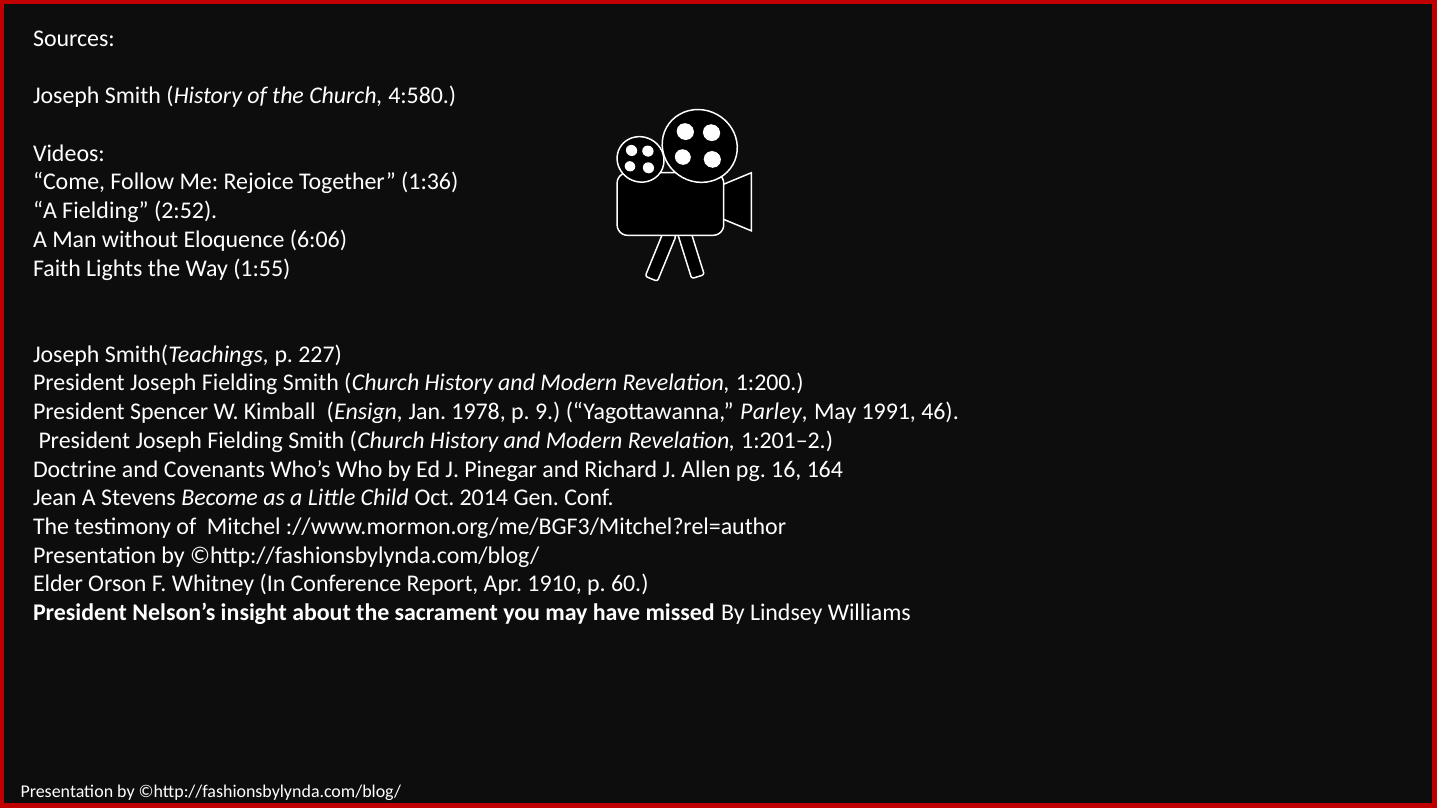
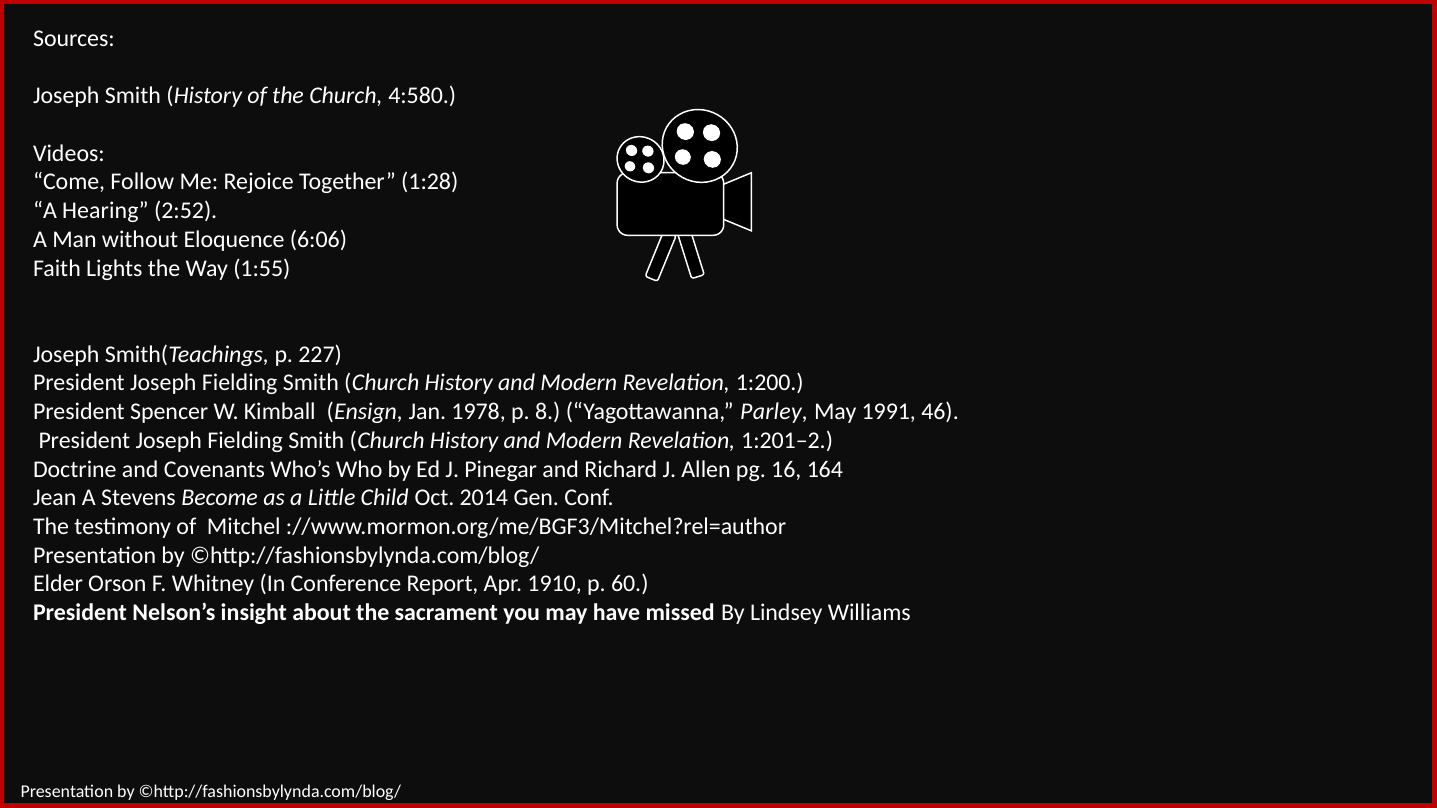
1:36: 1:36 -> 1:28
A Fielding: Fielding -> Hearing
9: 9 -> 8
